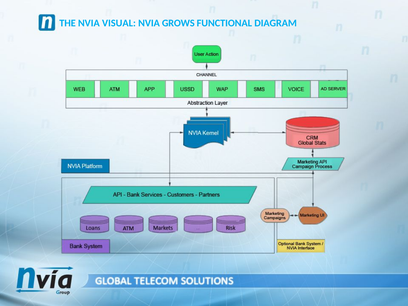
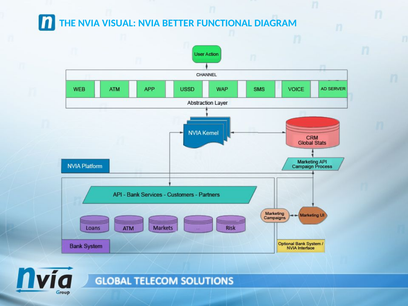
GROWS: GROWS -> BETTER
